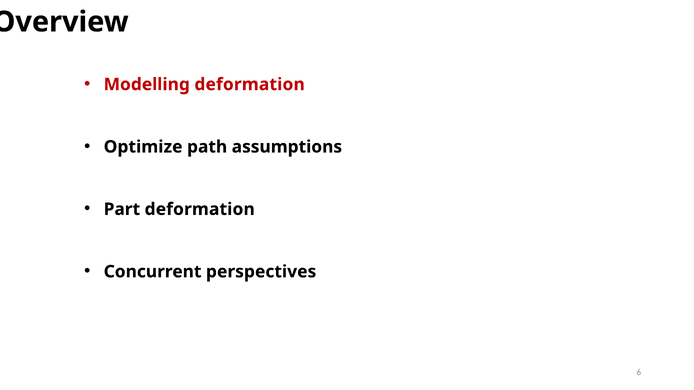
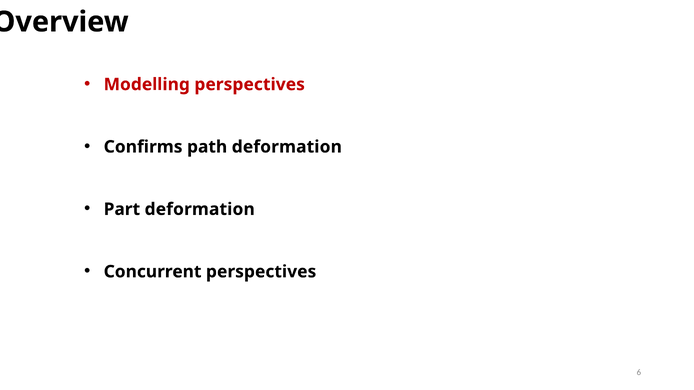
Modelling deformation: deformation -> perspectives
Optimize: Optimize -> Confirms
path assumptions: assumptions -> deformation
